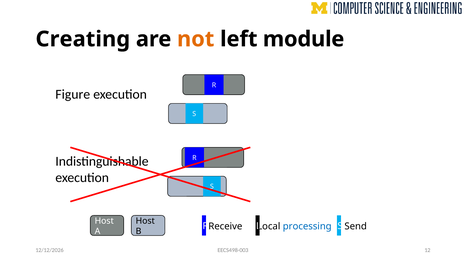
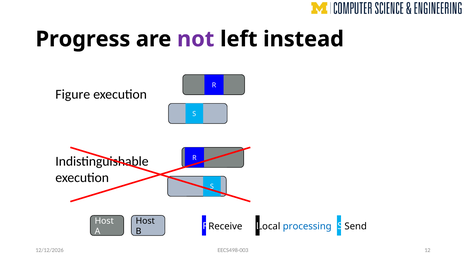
Creating: Creating -> Progress
not colour: orange -> purple
module: module -> instead
